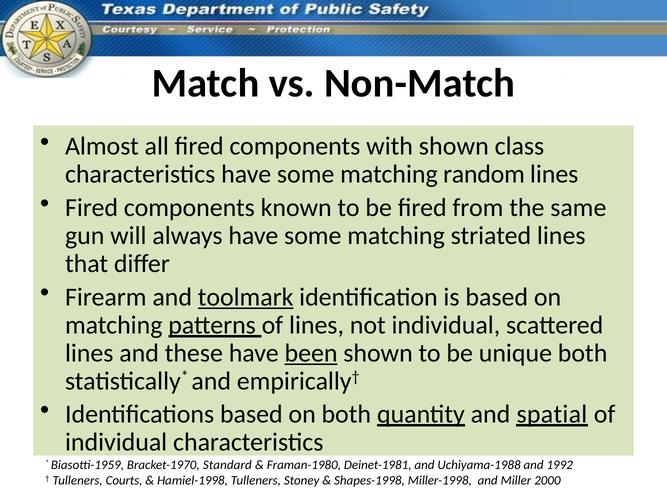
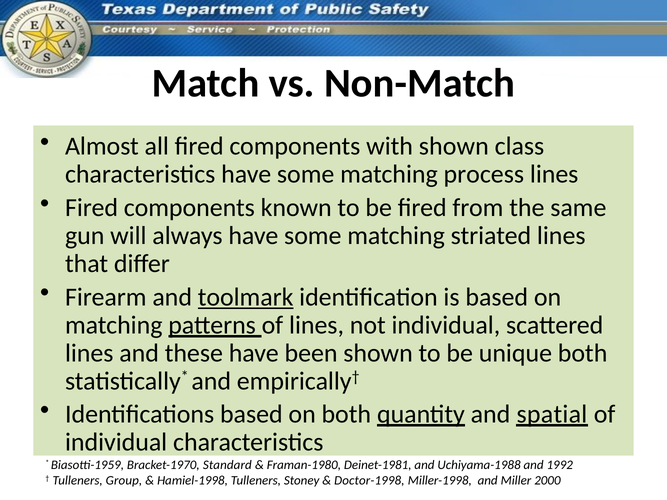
random: random -> process
been underline: present -> none
Courts: Courts -> Group
Shapes-1998: Shapes-1998 -> Doctor-1998
